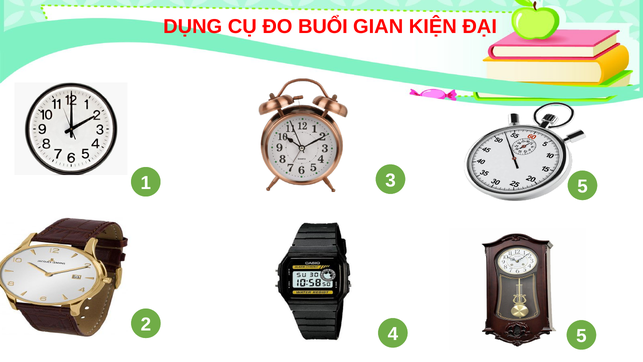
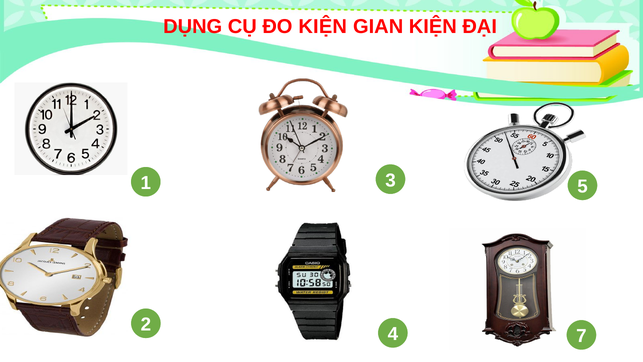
ĐO BUỔI: BUỔI -> KIỆN
4 5: 5 -> 7
